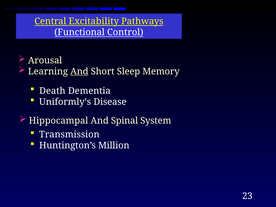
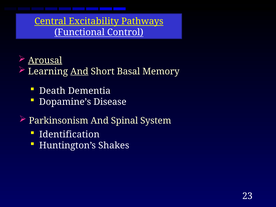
Arousal underline: none -> present
Sleep: Sleep -> Basal
Uniformly’s: Uniformly’s -> Dopamine’s
Hippocampal: Hippocampal -> Parkinsonism
Transmission: Transmission -> Identification
Million: Million -> Shakes
